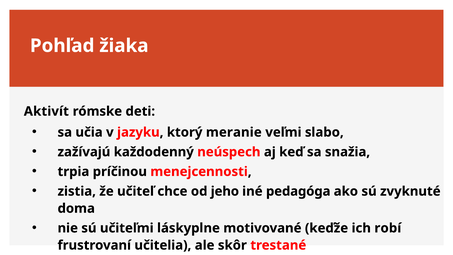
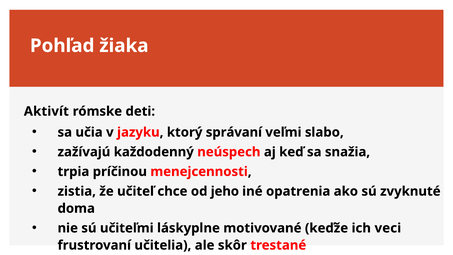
meranie: meranie -> správaní
pedagóga: pedagóga -> opatrenia
robí: robí -> veci
